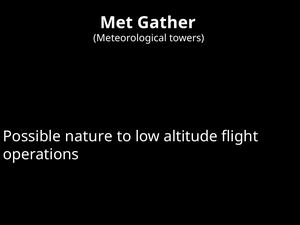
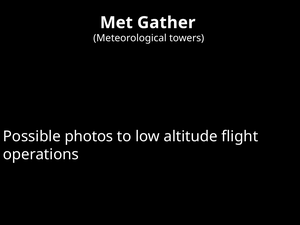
nature: nature -> photos
